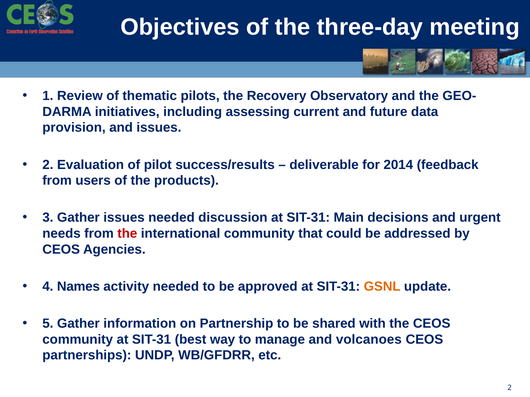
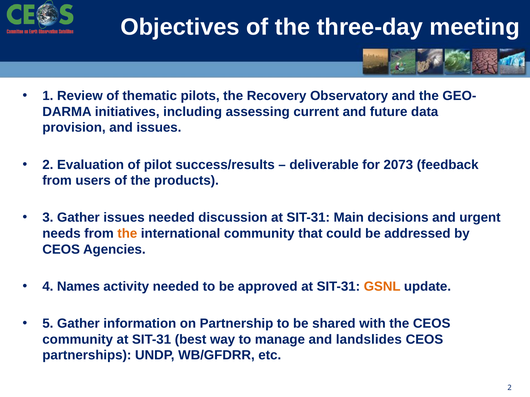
2014: 2014 -> 2073
the at (127, 234) colour: red -> orange
volcanoes: volcanoes -> landslides
